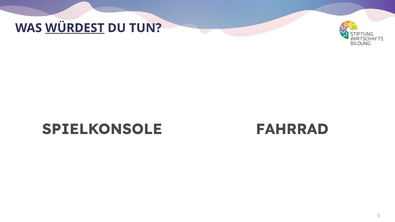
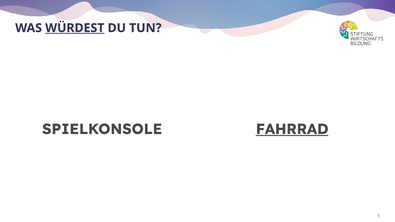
FAHRRAD underline: none -> present
